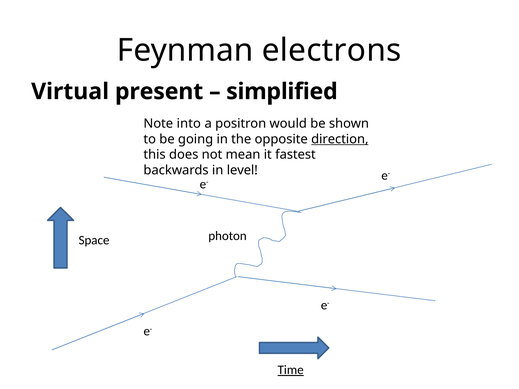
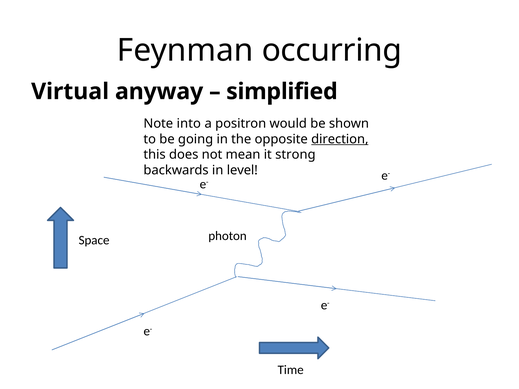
electrons: electrons -> occurring
present: present -> anyway
fastest: fastest -> strong
Time underline: present -> none
